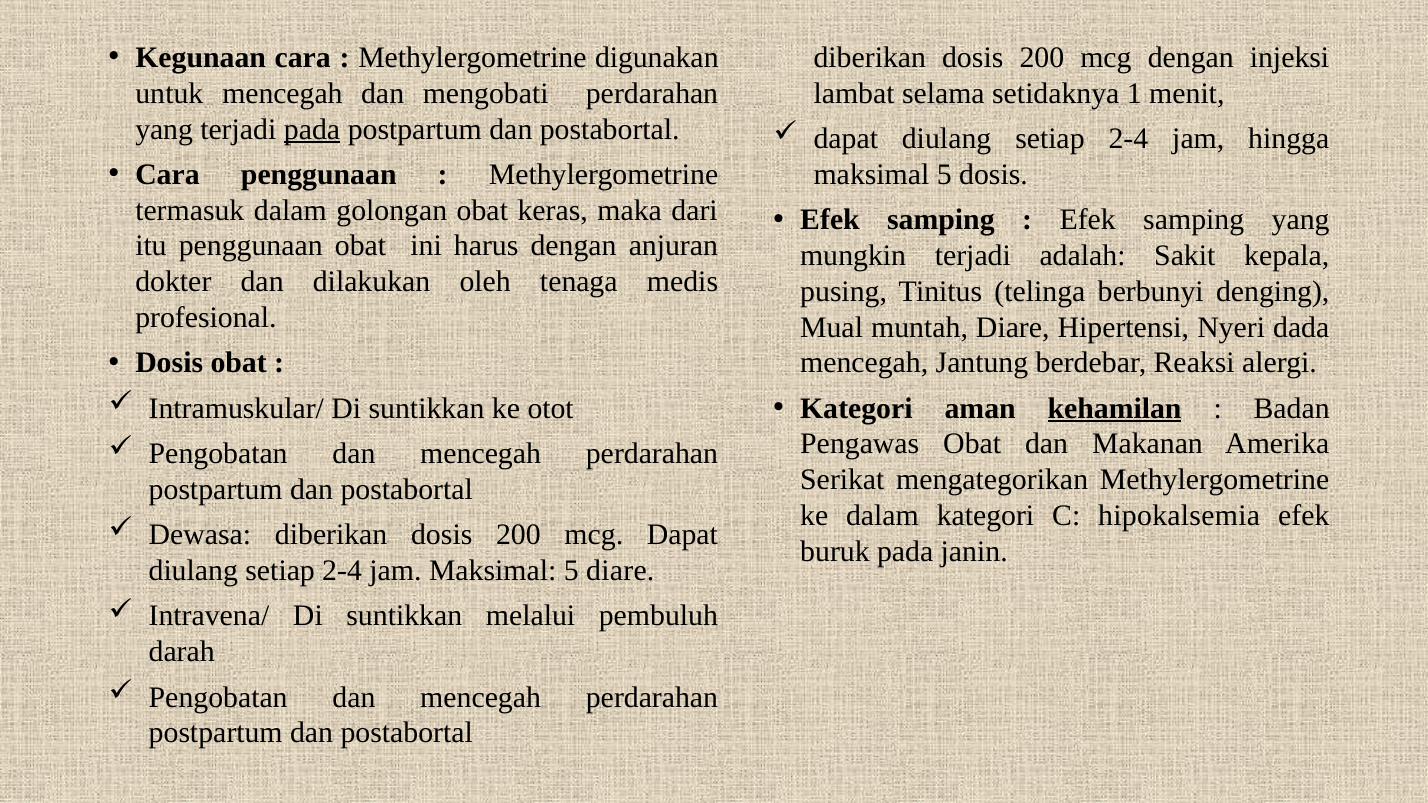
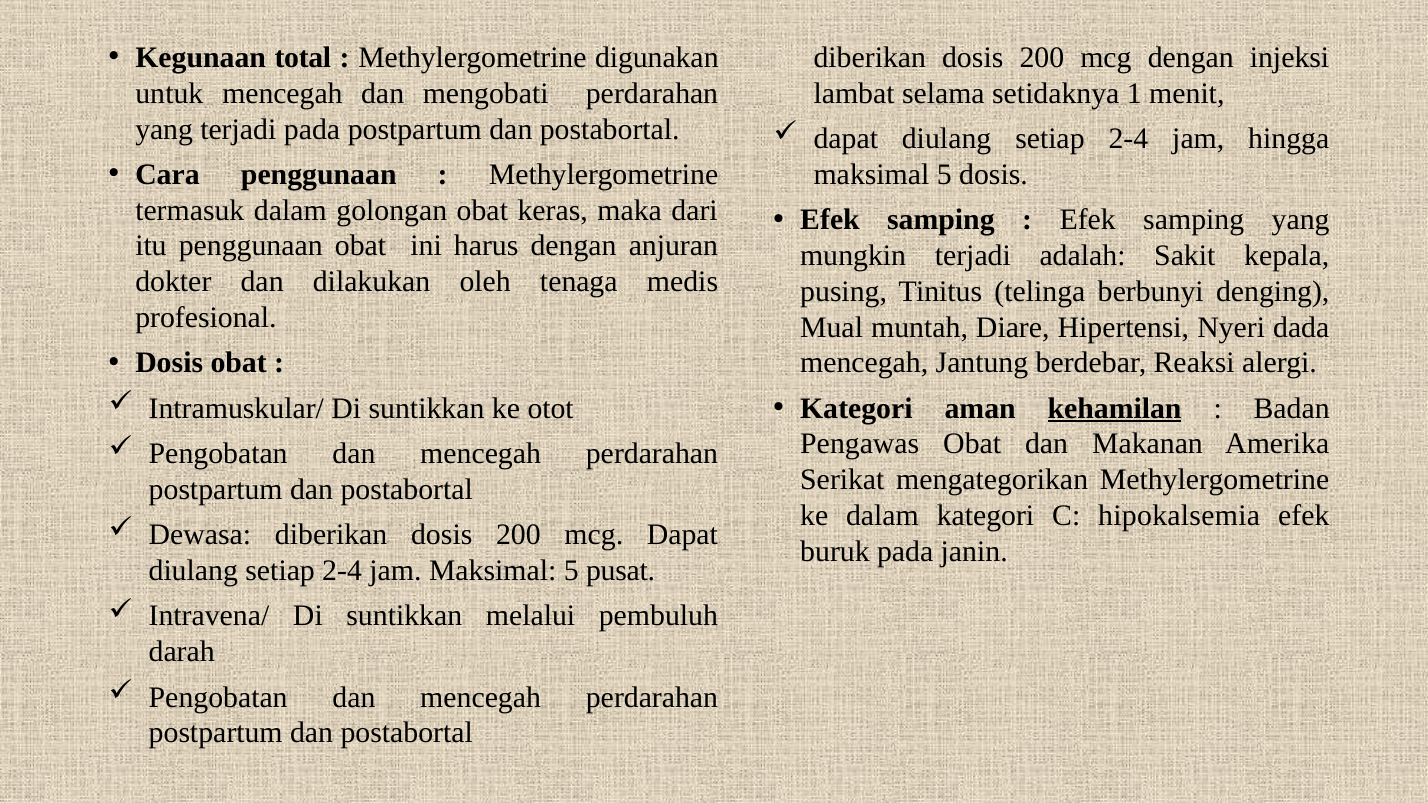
Kegunaan cara: cara -> total
pada at (312, 129) underline: present -> none
5 diare: diare -> pusat
